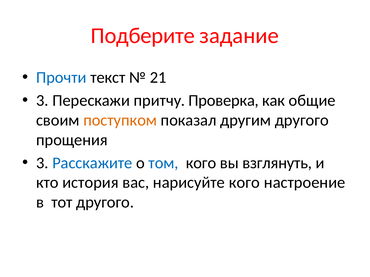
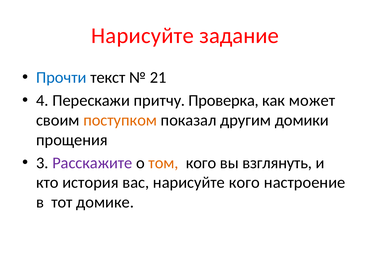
Подберите at (143, 36): Подберите -> Нарисуйте
3 at (42, 101): 3 -> 4
общие: общие -> может
другим другого: другого -> домики
Расскажите colour: blue -> purple
том colour: blue -> orange
тот другого: другого -> домике
